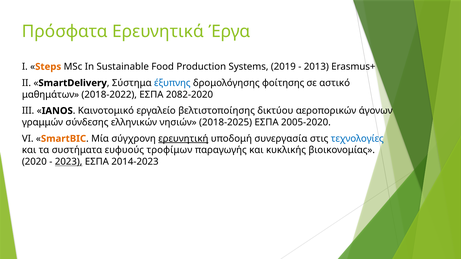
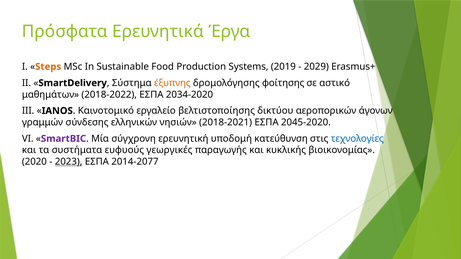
2013: 2013 -> 2029
έξυπνης colour: blue -> orange
2082-2020: 2082-2020 -> 2034-2020
2018-2025: 2018-2025 -> 2018-2021
2005-2020: 2005-2020 -> 2045-2020
SmartBIC colour: orange -> purple
ερευνητική underline: present -> none
συνεργασία: συνεργασία -> κατεύθυνση
τροφίμων: τροφίμων -> γεωργικές
2014-2023: 2014-2023 -> 2014-2077
